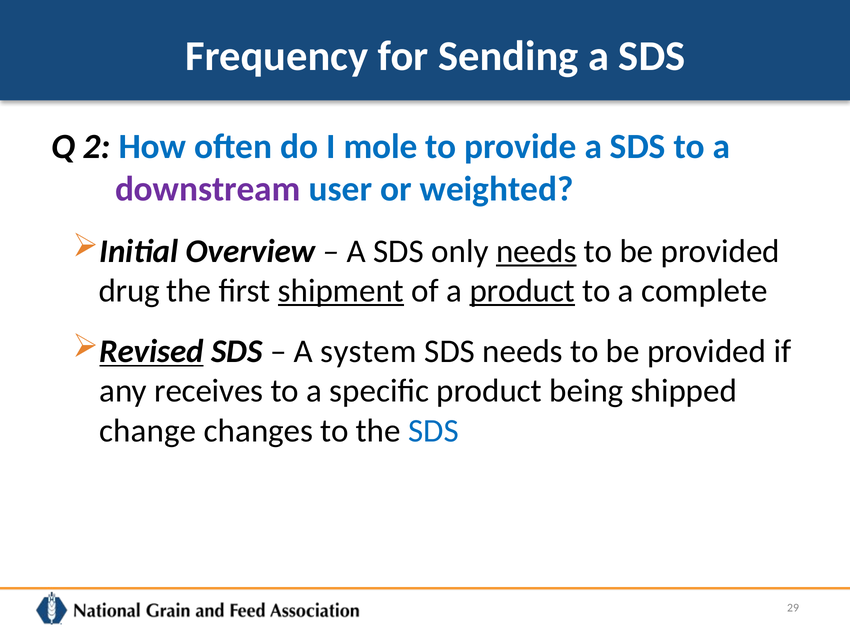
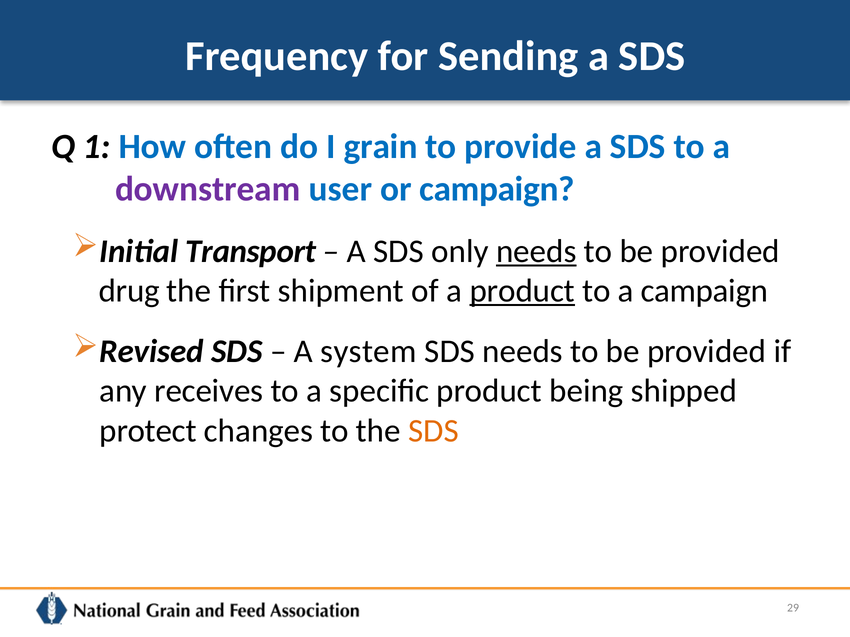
2: 2 -> 1
mole: mole -> grain
or weighted: weighted -> campaign
Overview: Overview -> Transport
shipment underline: present -> none
a complete: complete -> campaign
Revised underline: present -> none
change: change -> protect
SDS at (434, 431) colour: blue -> orange
